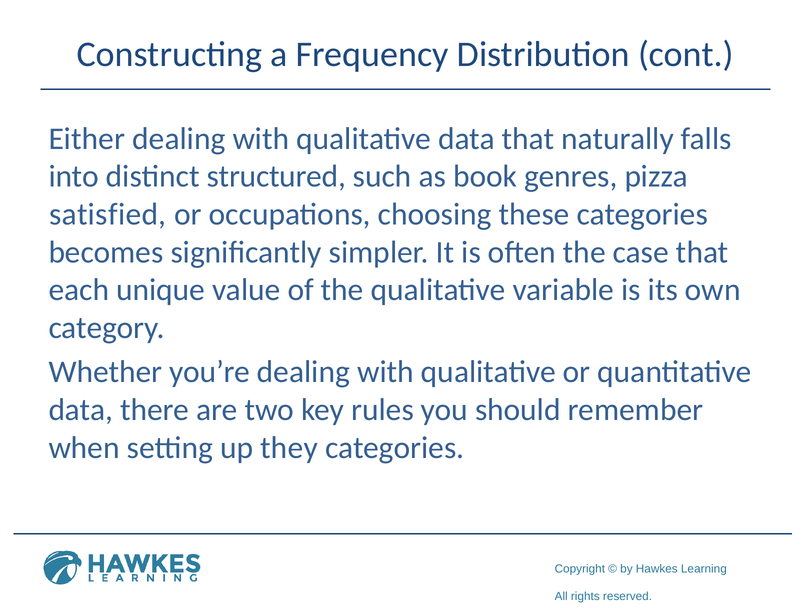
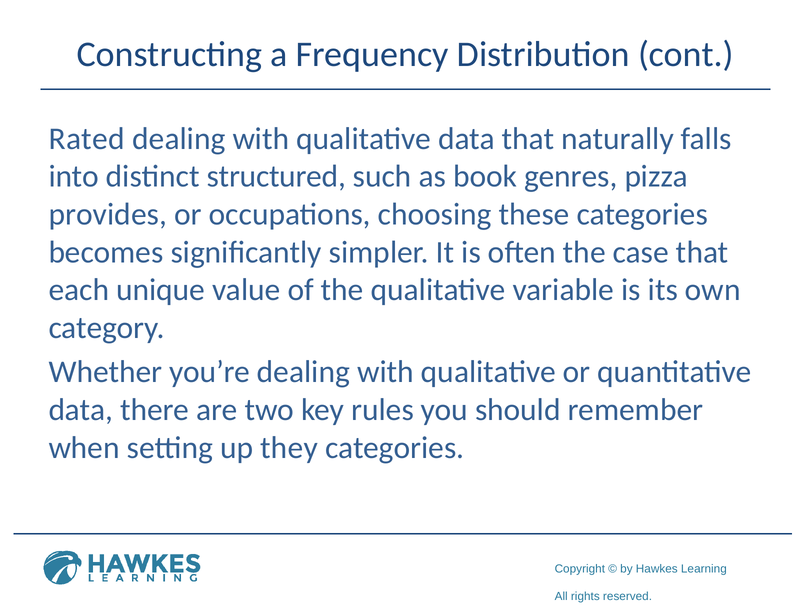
Either: Either -> Rated
satisfied: satisfied -> provides
